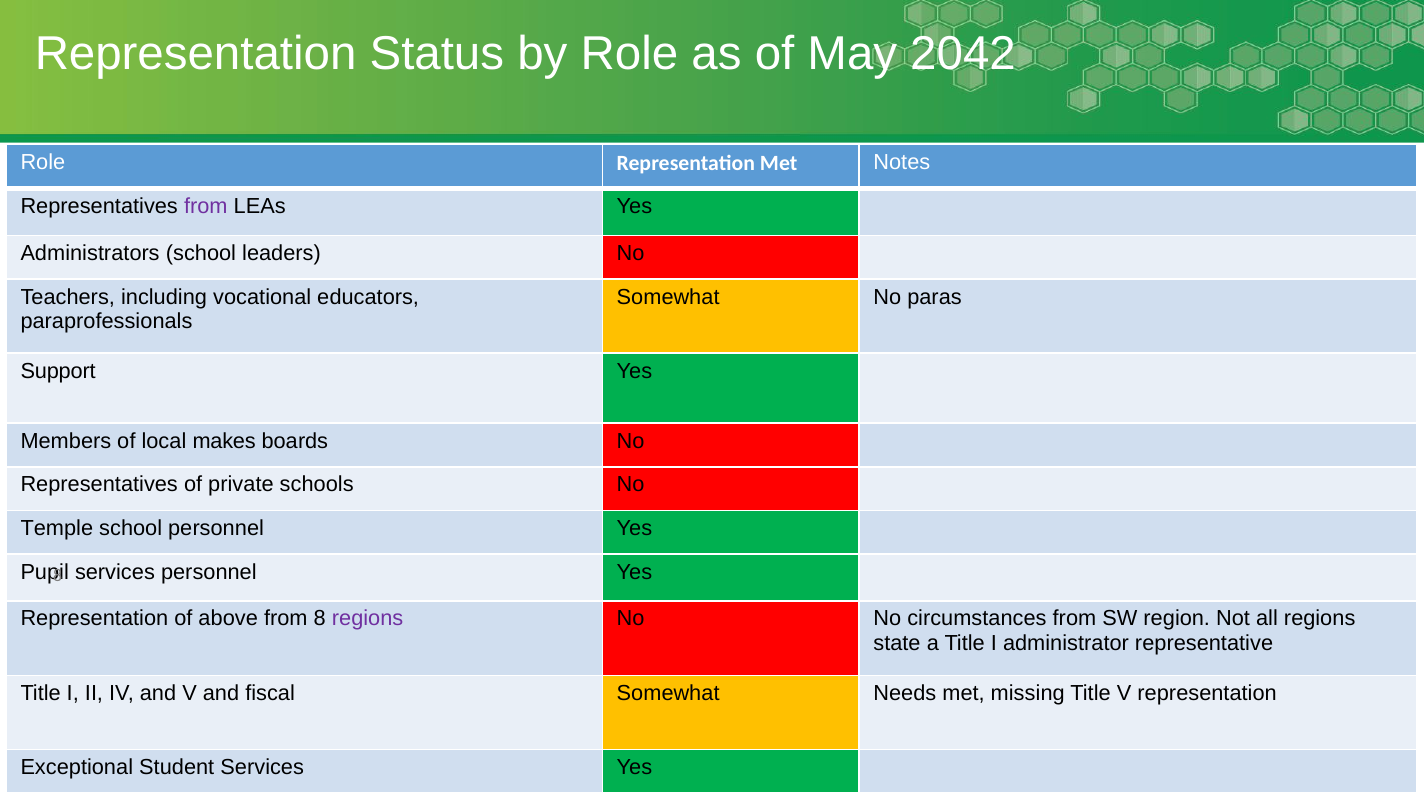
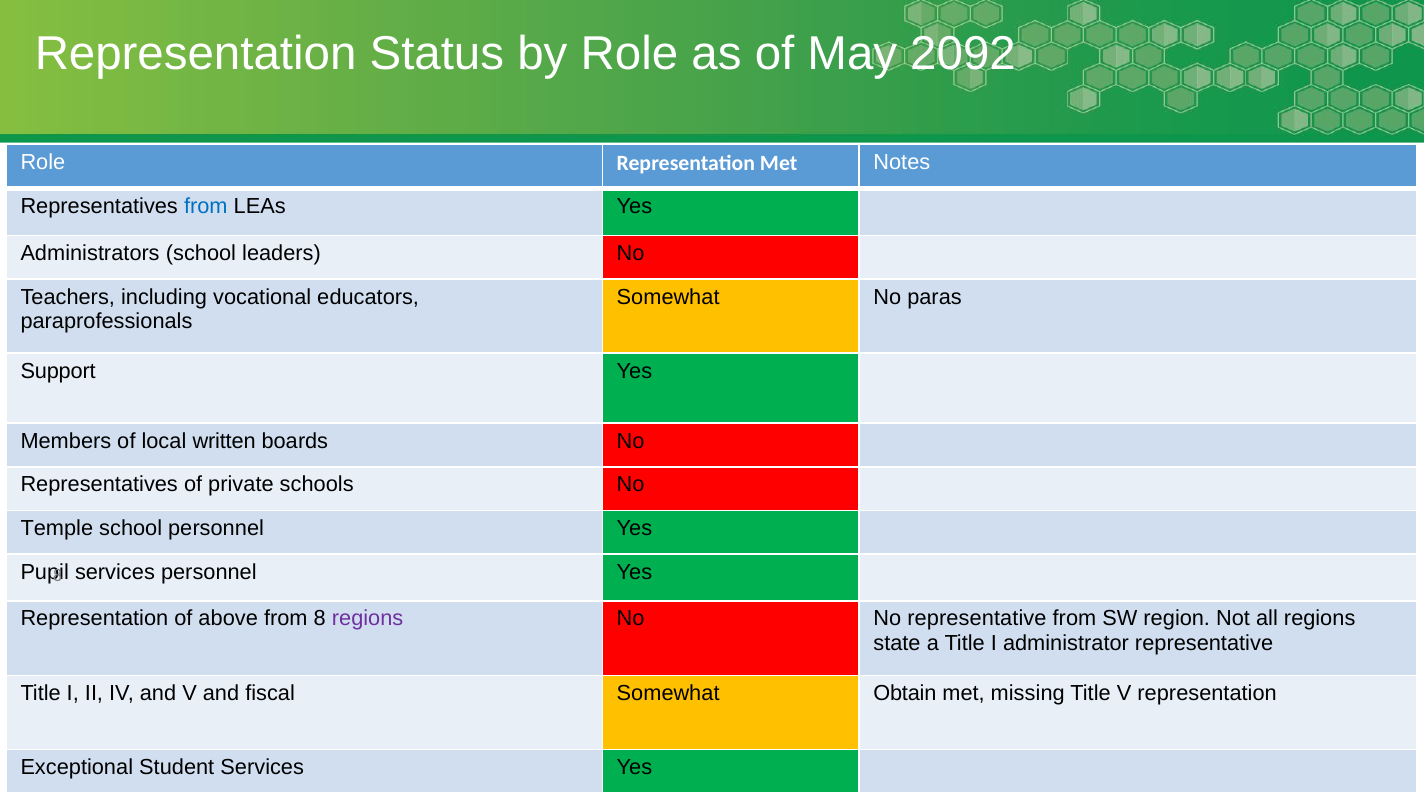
2042: 2042 -> 2092
from at (206, 206) colour: purple -> blue
makes: makes -> written
No circumstances: circumstances -> representative
Needs: Needs -> Obtain
